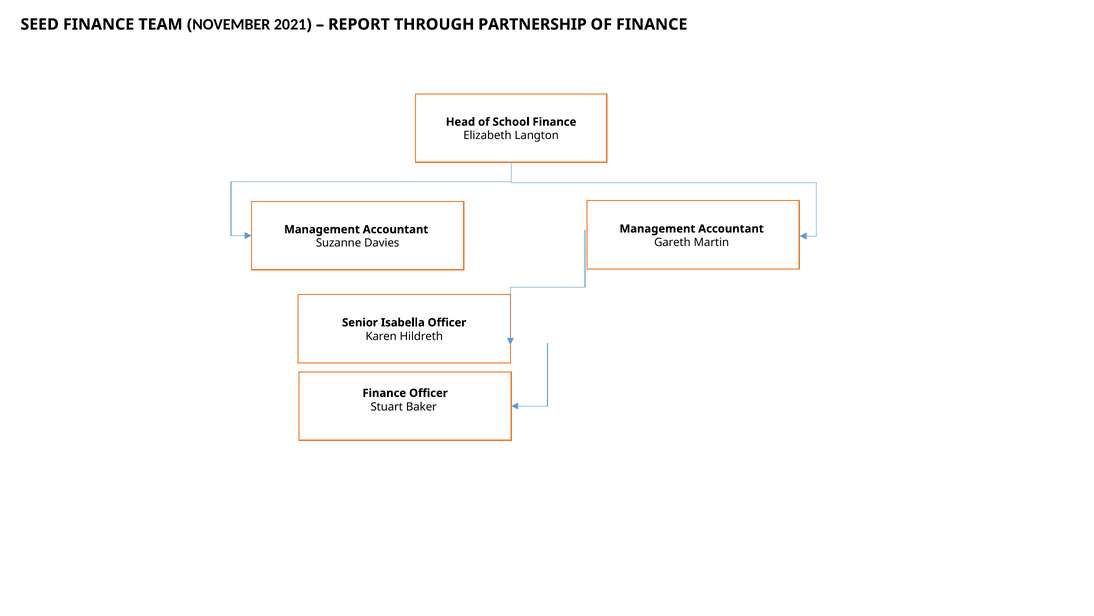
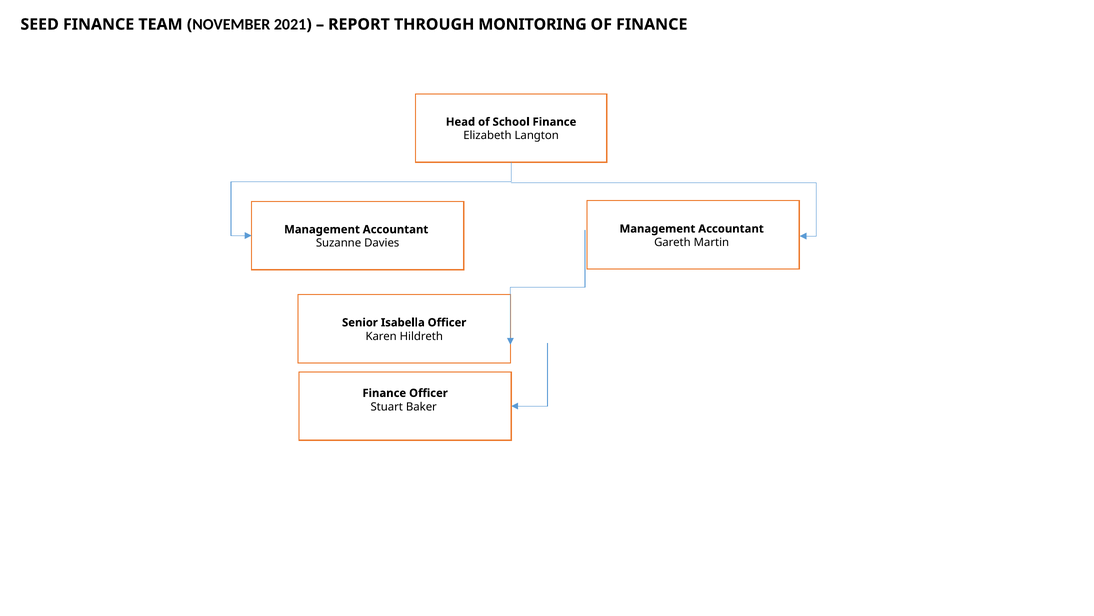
PARTNERSHIP: PARTNERSHIP -> MONITORING
